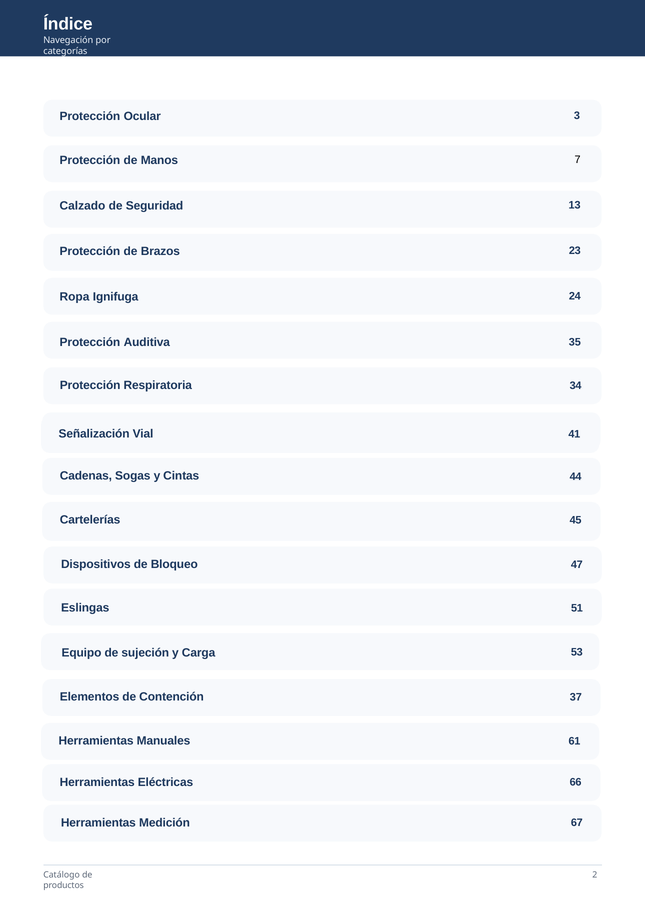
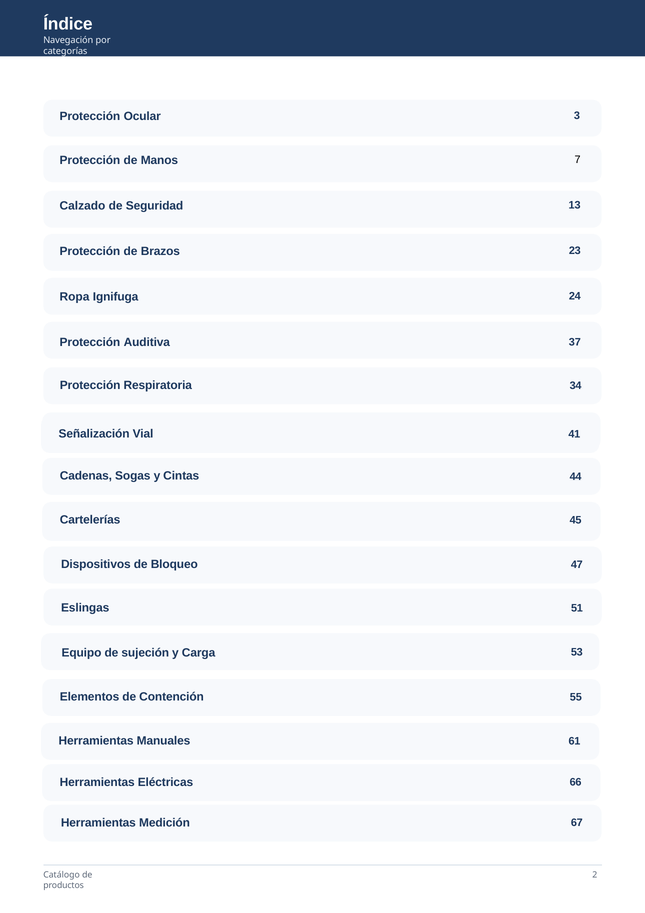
35: 35 -> 37
37: 37 -> 55
